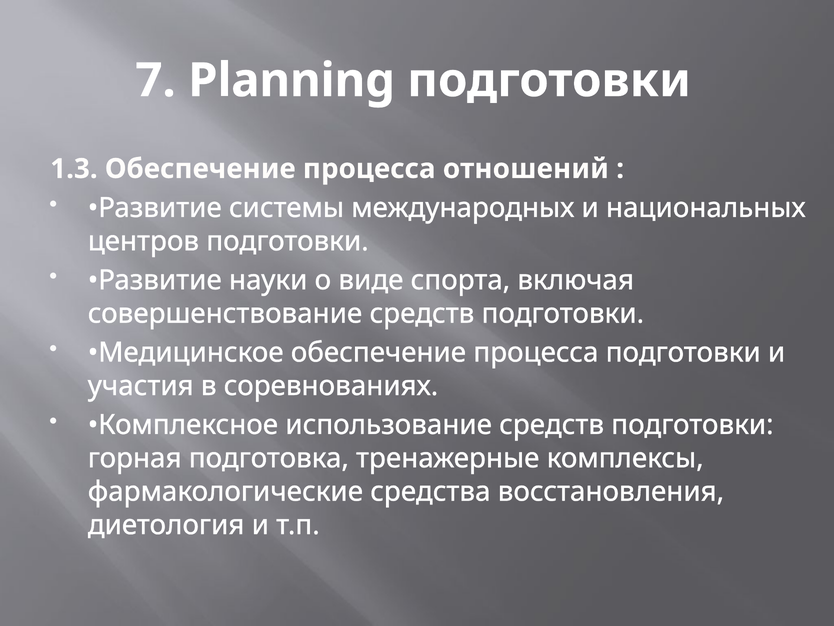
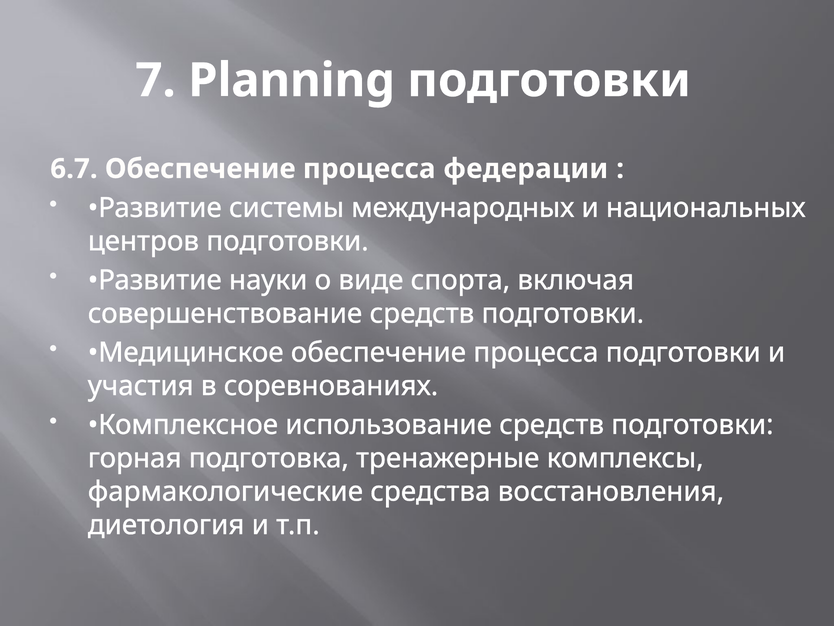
1.3: 1.3 -> 6.7
отношений: отношений -> федерации
